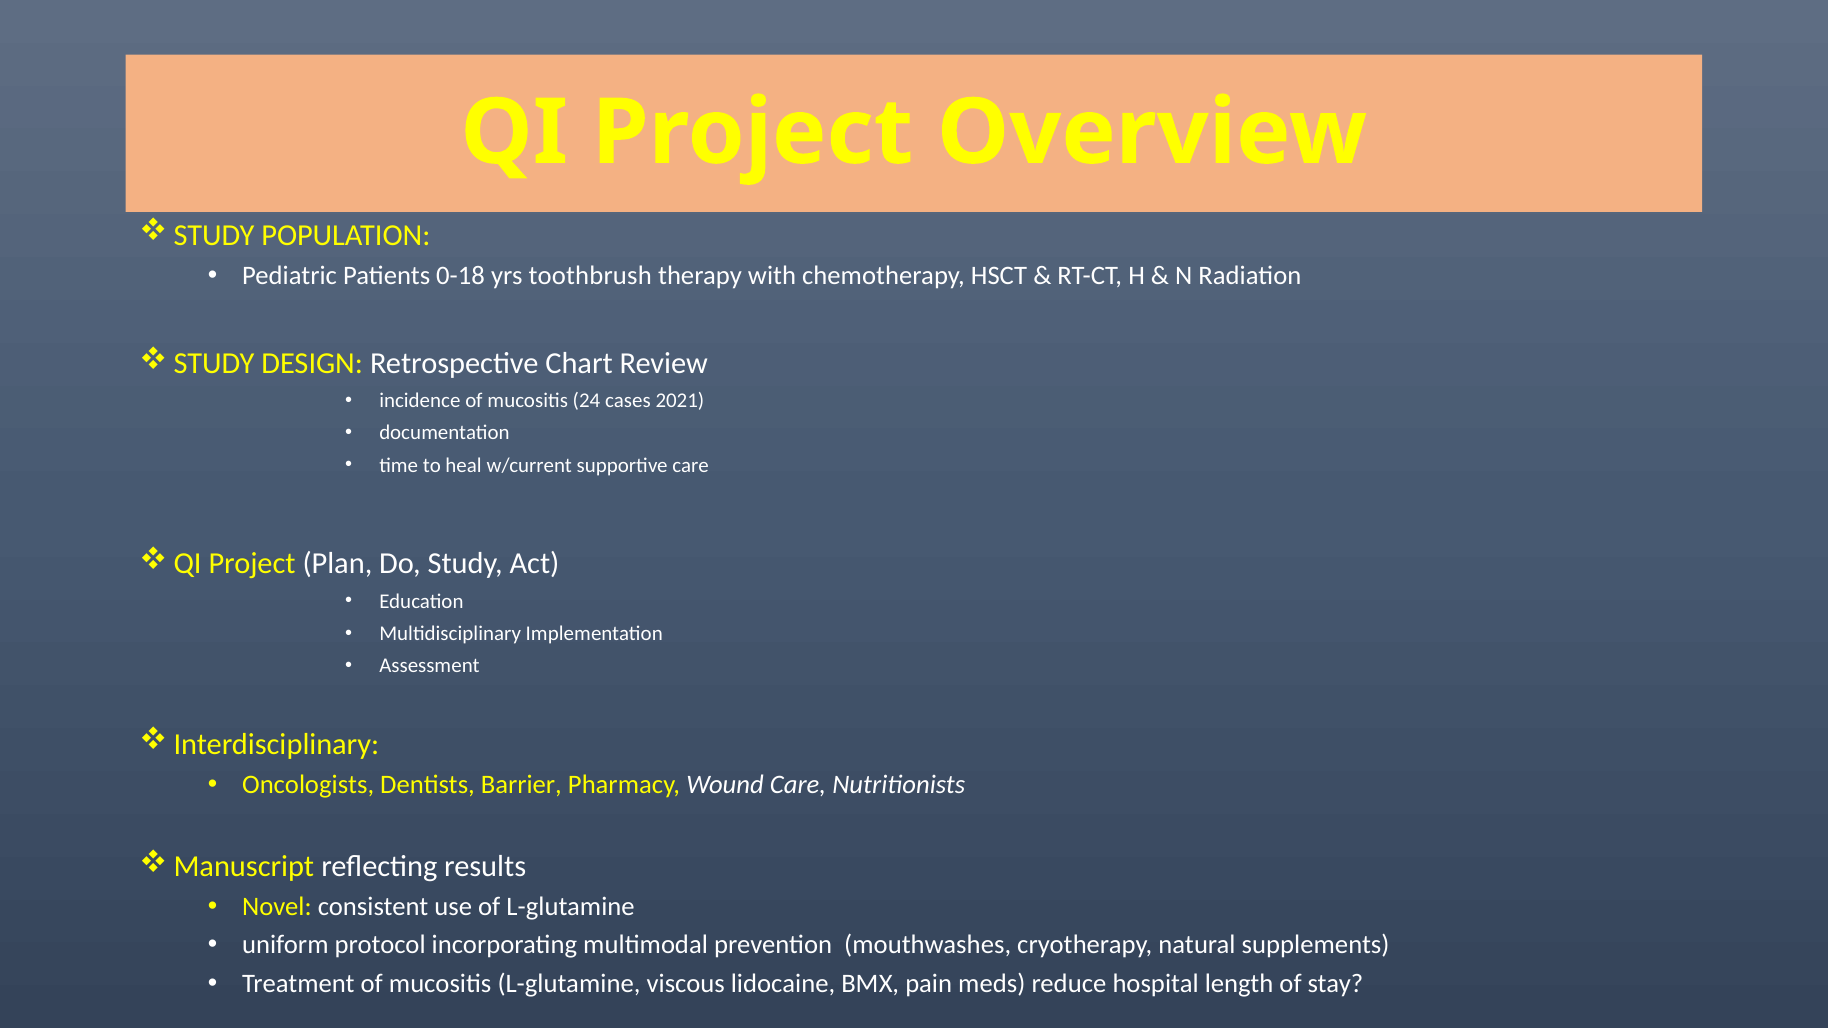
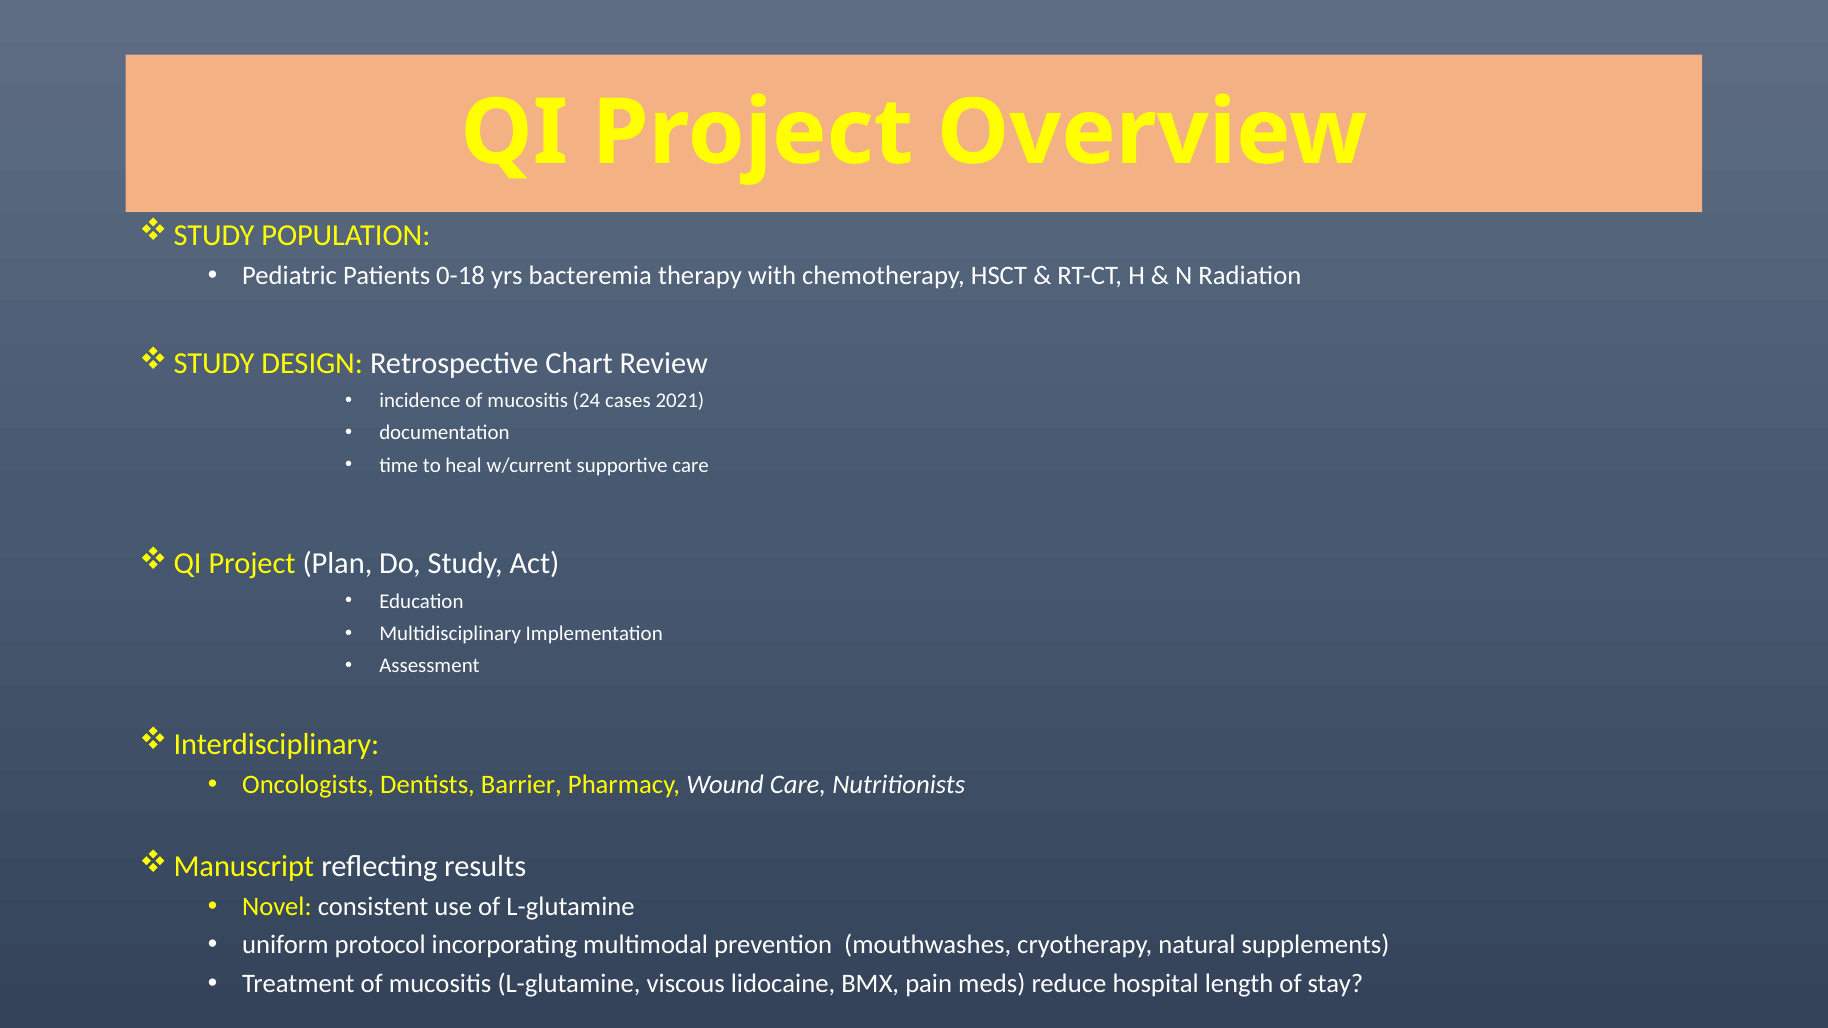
toothbrush: toothbrush -> bacteremia
